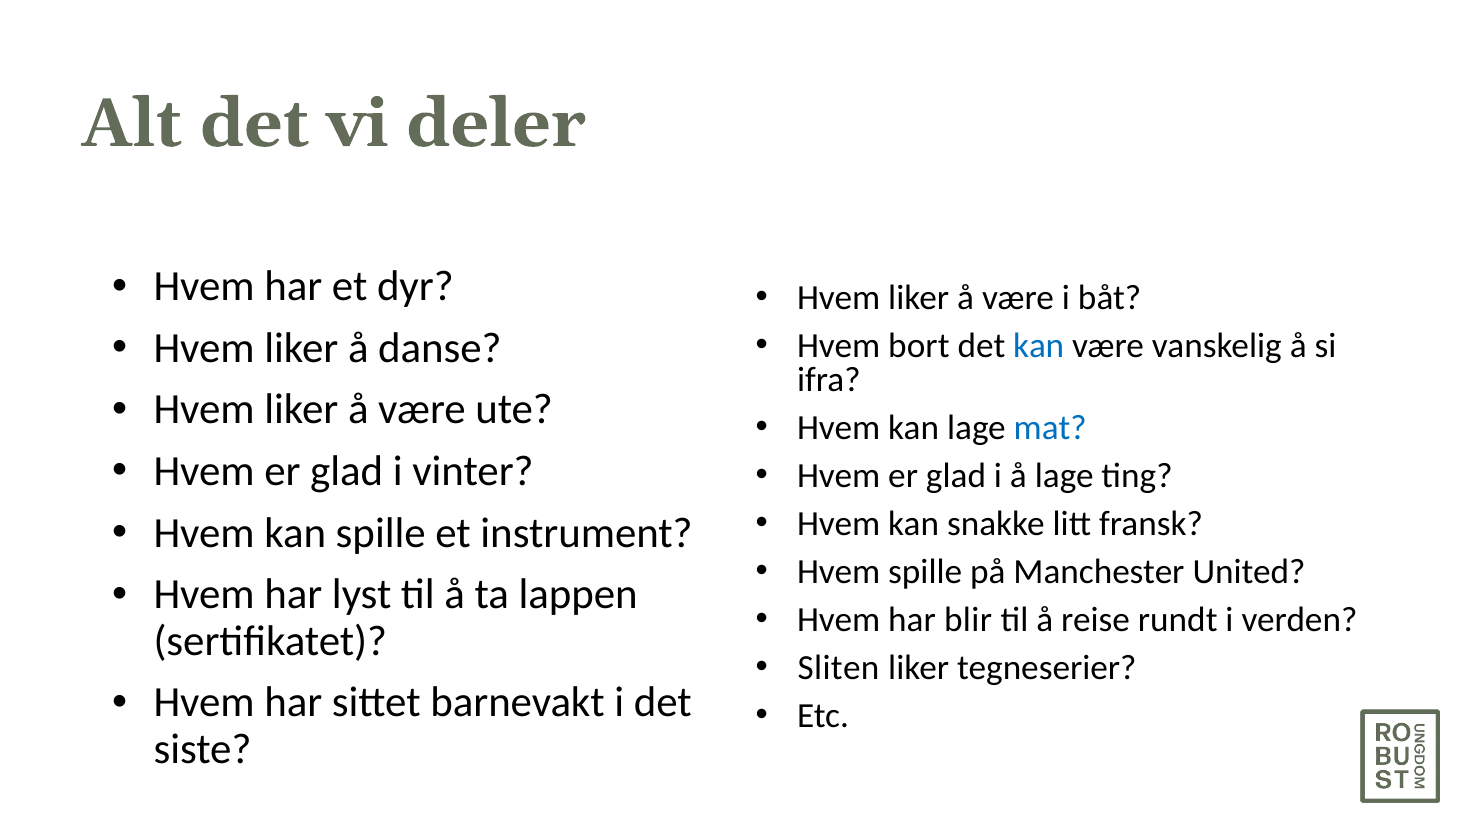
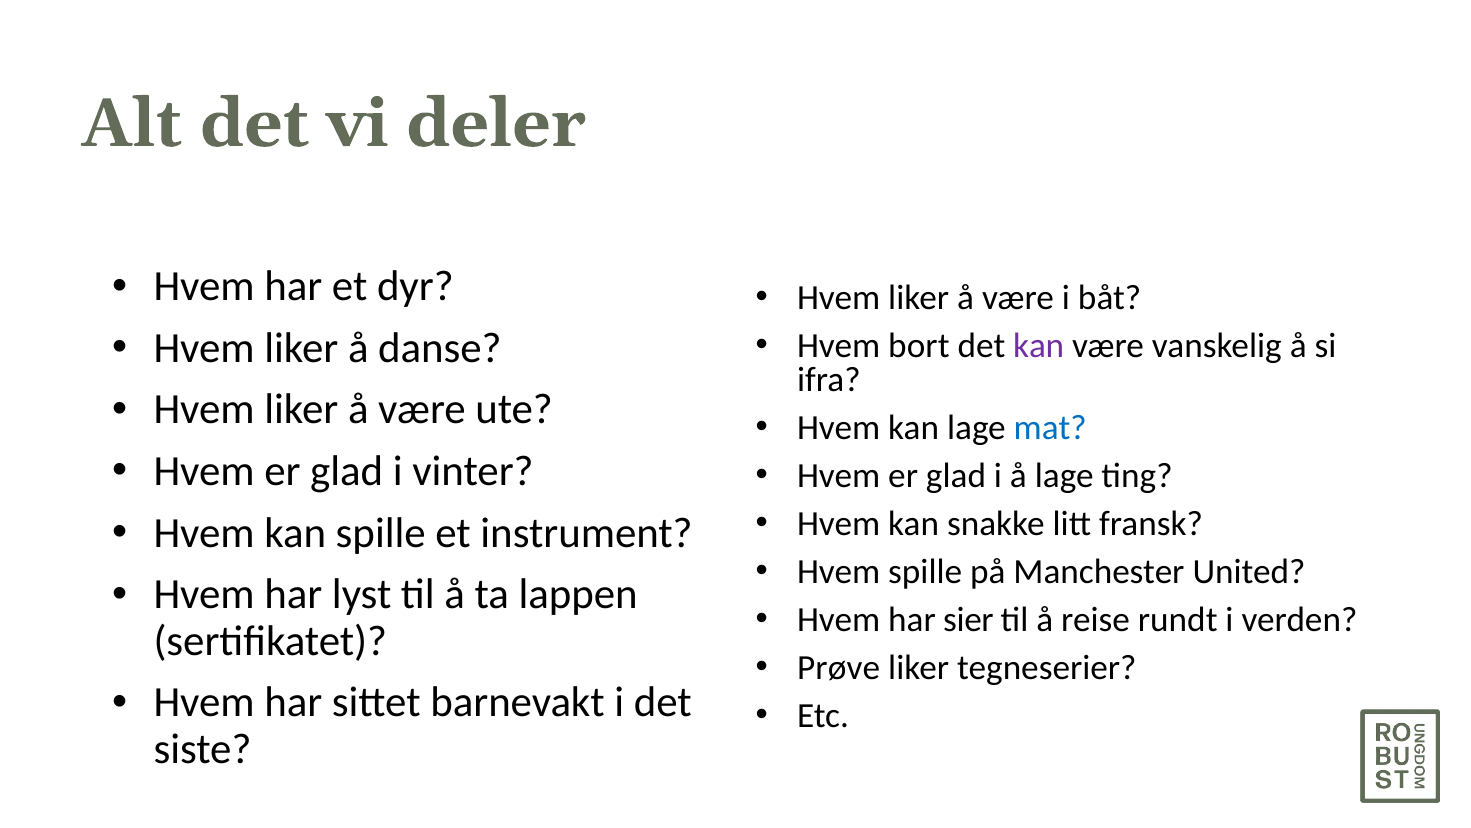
kan at (1039, 346) colour: blue -> purple
blir: blir -> sier
Sliten: Sliten -> Prøve
